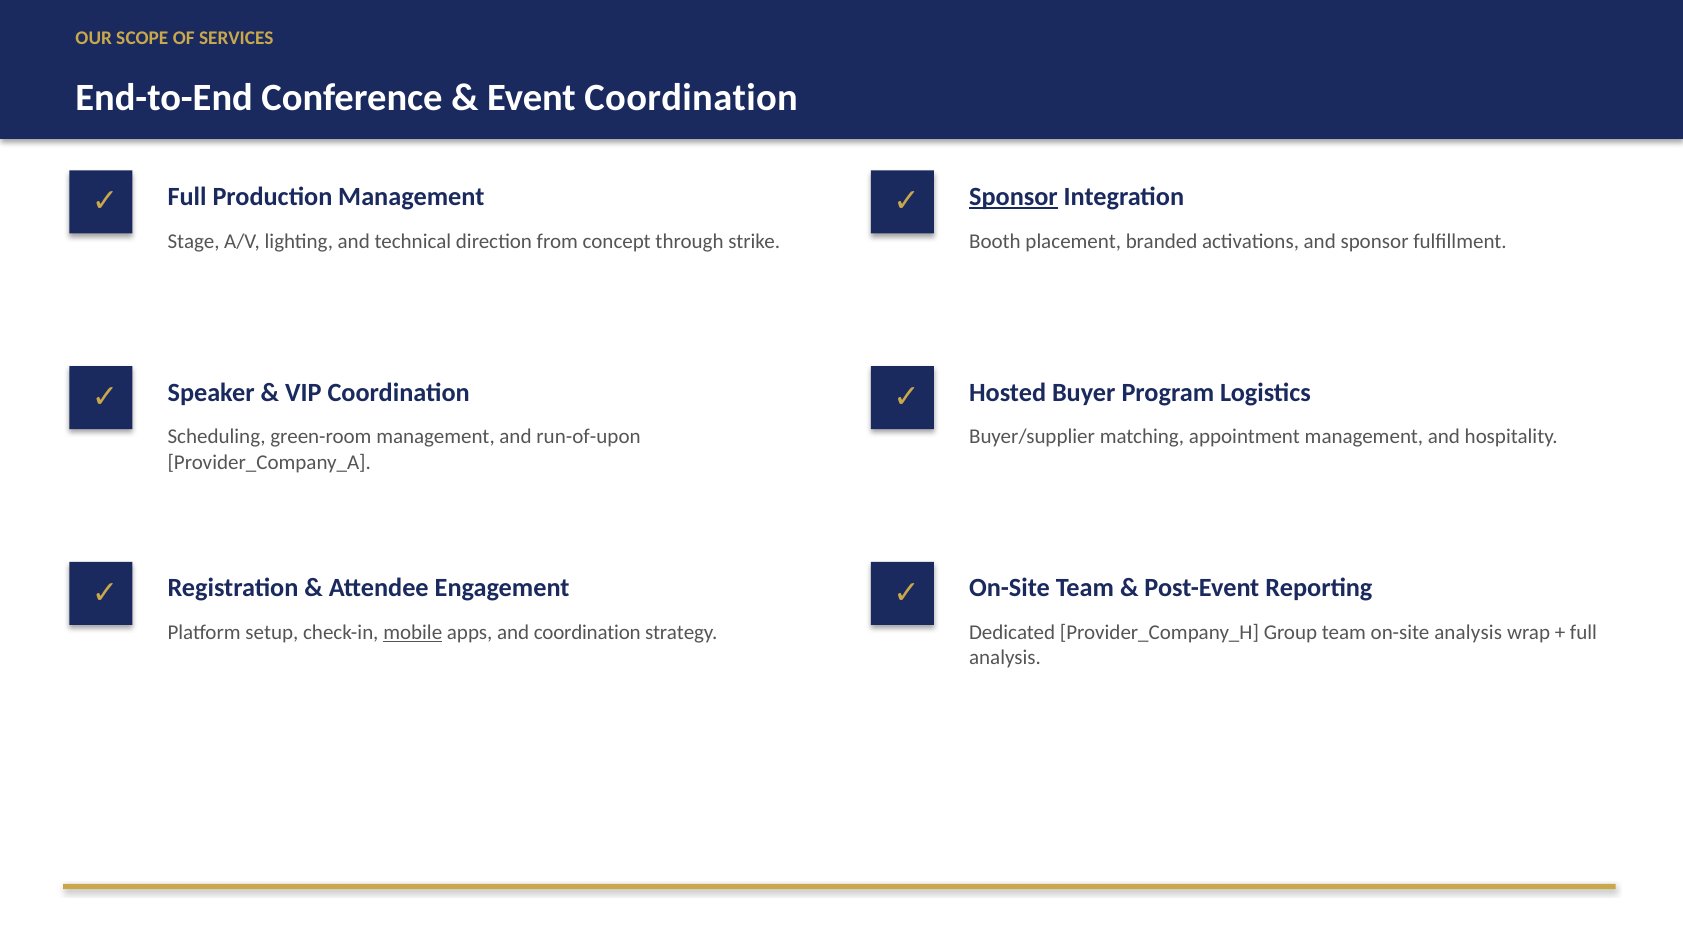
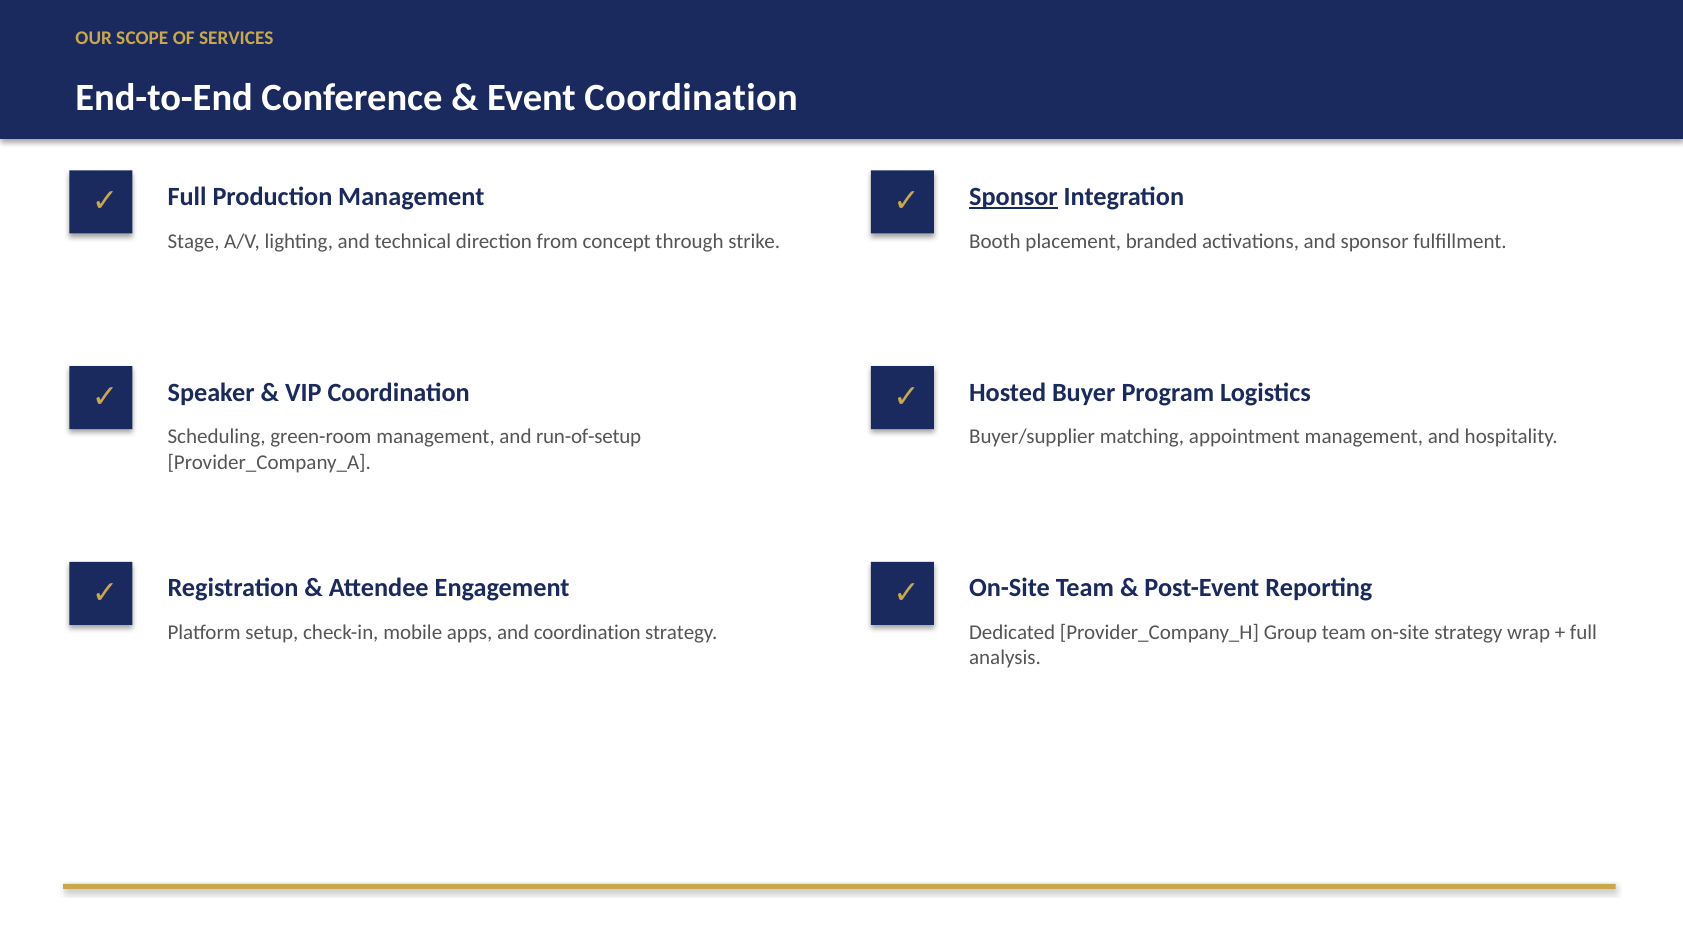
run-of-upon: run-of-upon -> run-of-setup
mobile underline: present -> none
on-site analysis: analysis -> strategy
